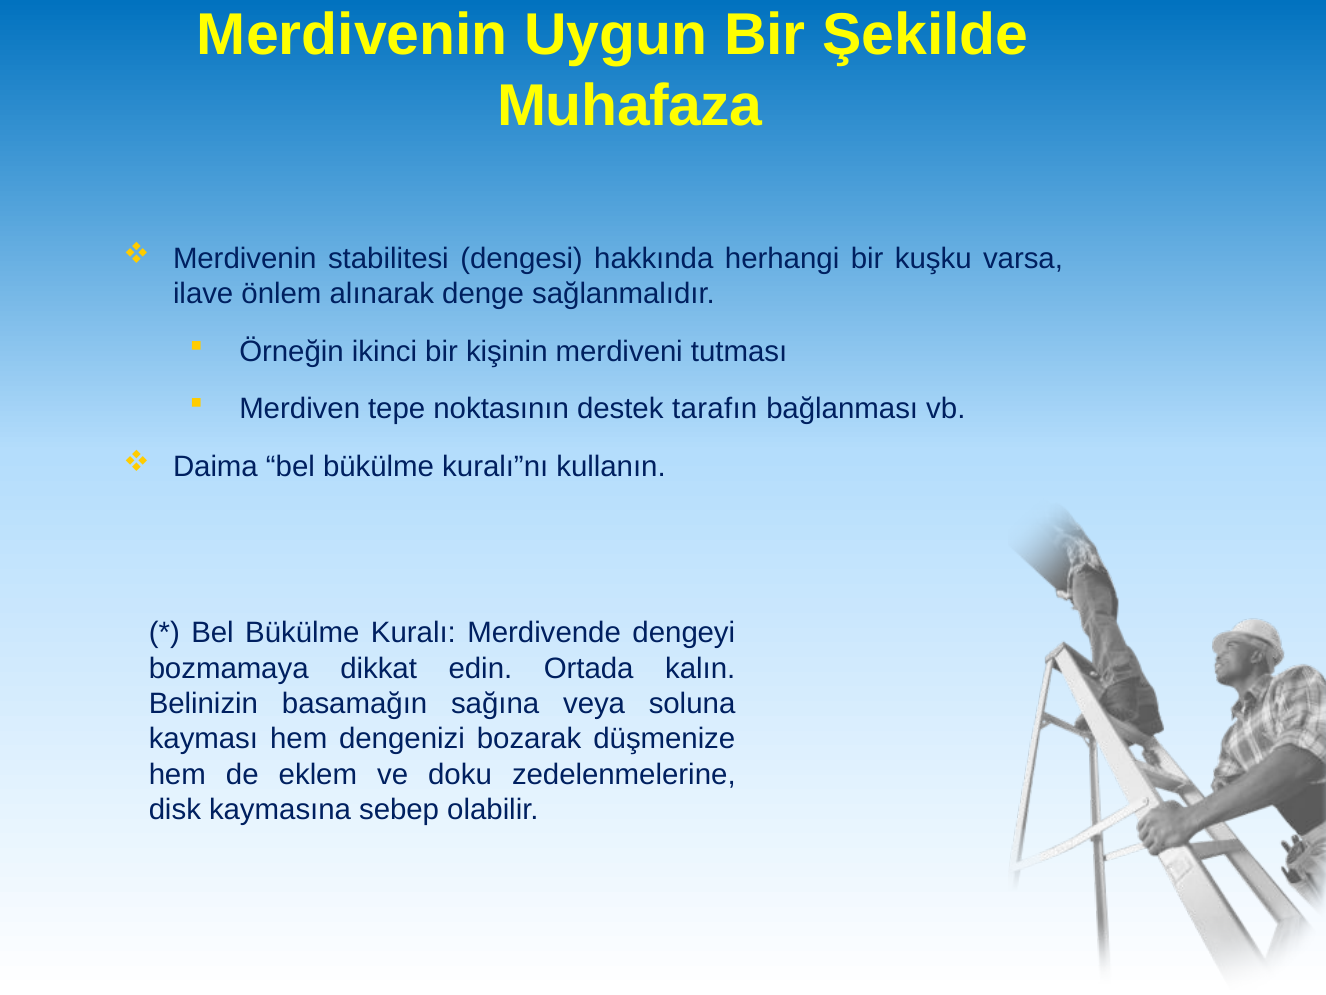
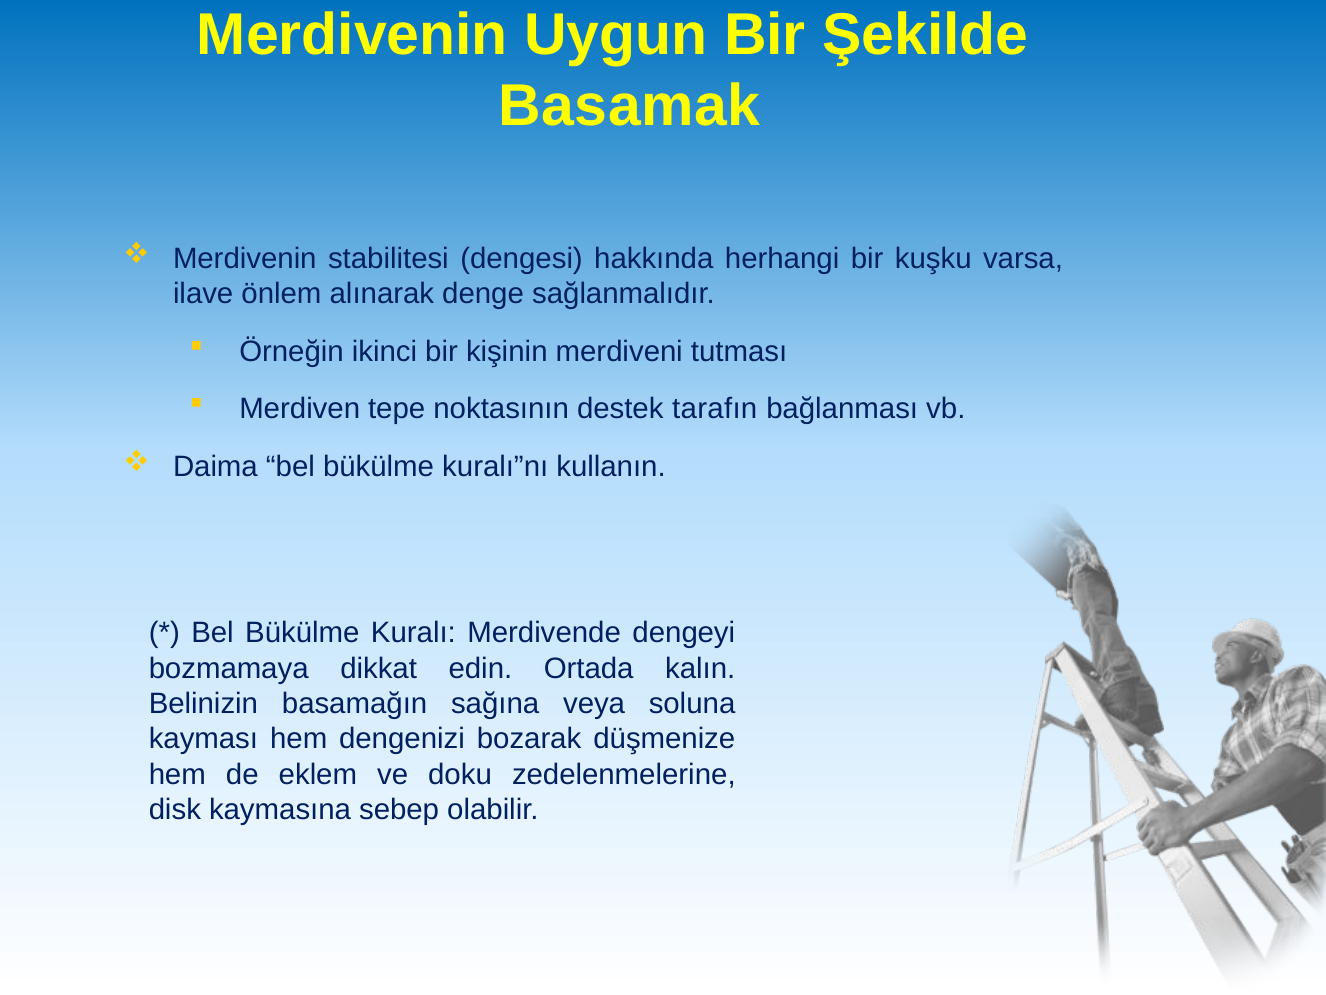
Muhafaza: Muhafaza -> Basamak
